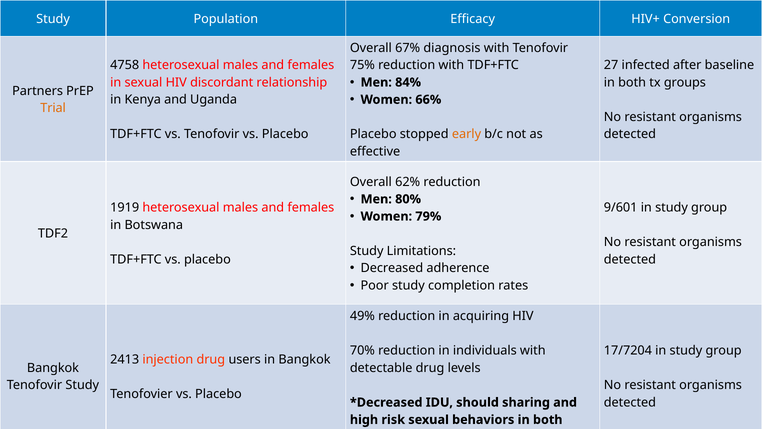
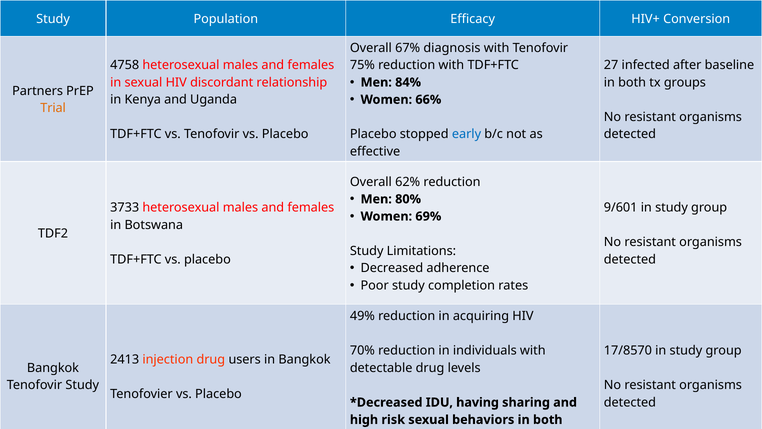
early colour: orange -> blue
1919: 1919 -> 3733
79%: 79% -> 69%
17/7204: 17/7204 -> 17/8570
should: should -> having
